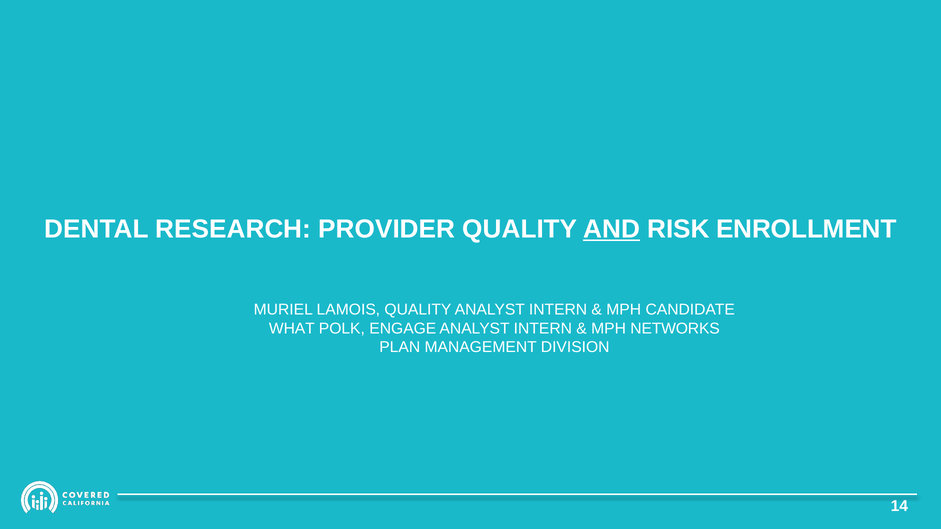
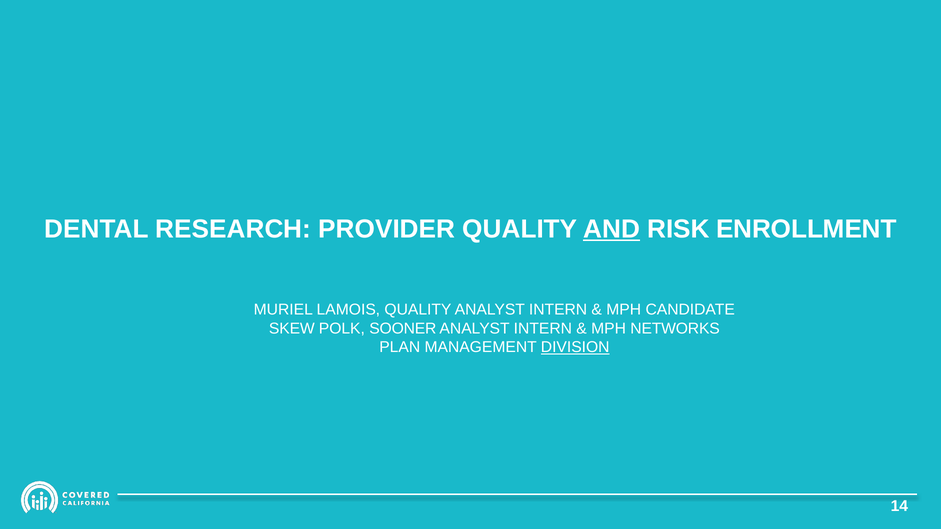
WHAT: WHAT -> SKEW
ENGAGE: ENGAGE -> SOONER
DIVISION underline: none -> present
